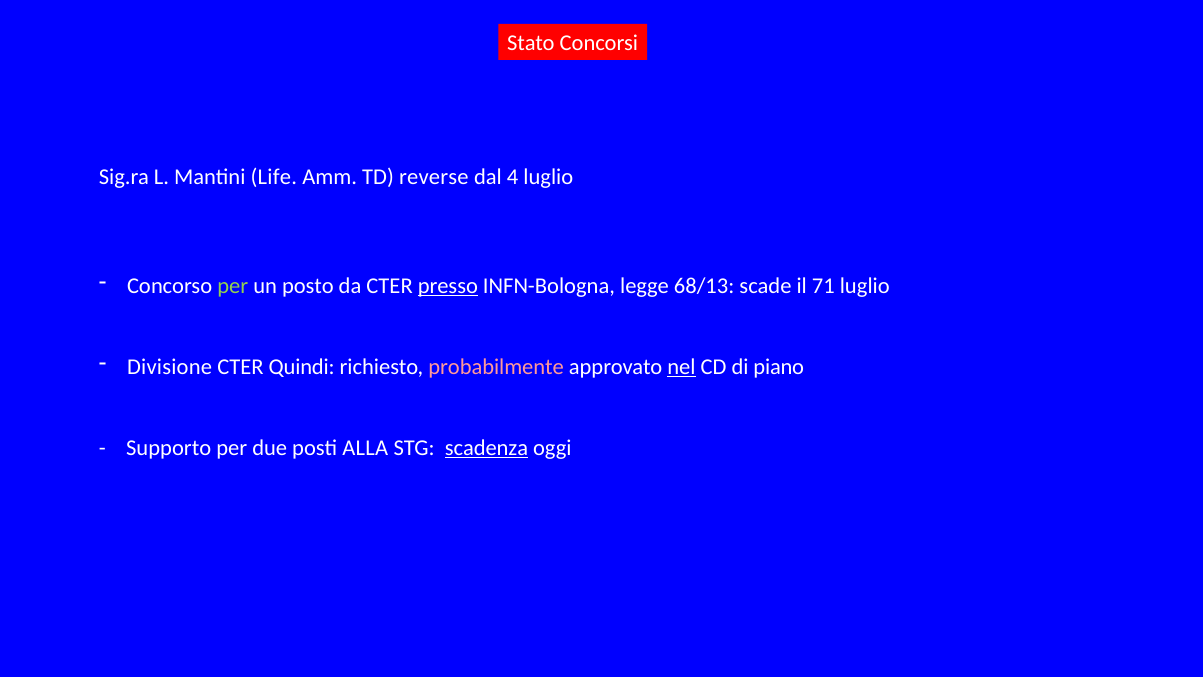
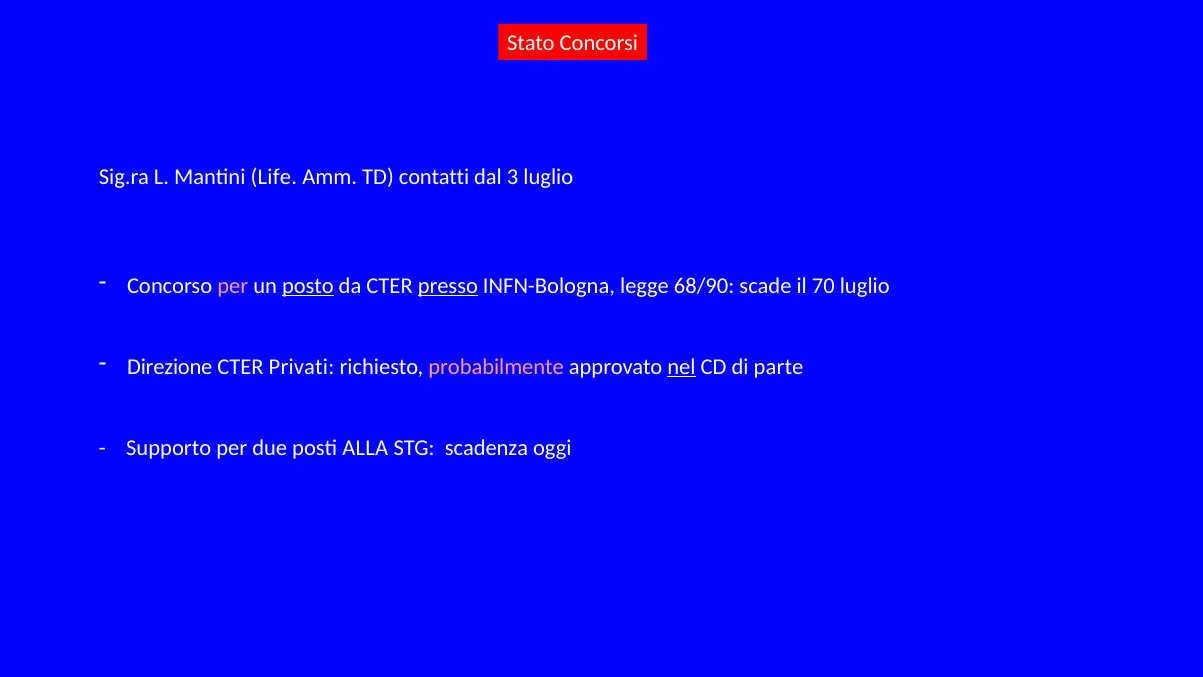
reverse: reverse -> contatti
4: 4 -> 3
per at (233, 285) colour: light green -> pink
posto underline: none -> present
68/13: 68/13 -> 68/90
71: 71 -> 70
Divisione: Divisione -> Direzione
Quindi: Quindi -> Privati
piano: piano -> parte
scadenza underline: present -> none
